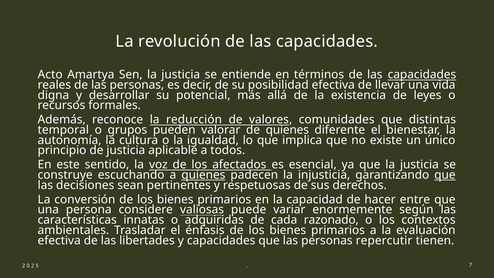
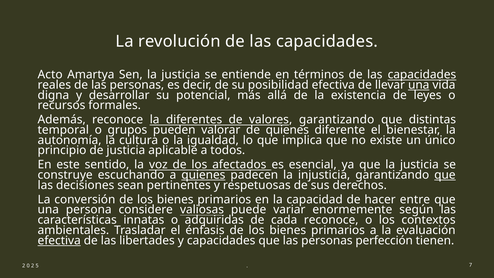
una at (419, 85) underline: none -> present
reducción: reducción -> diferentes
valores comunidades: comunidades -> garantizando
cada razonado: razonado -> reconoce
efectiva at (59, 240) underline: none -> present
repercutir: repercutir -> perfección
